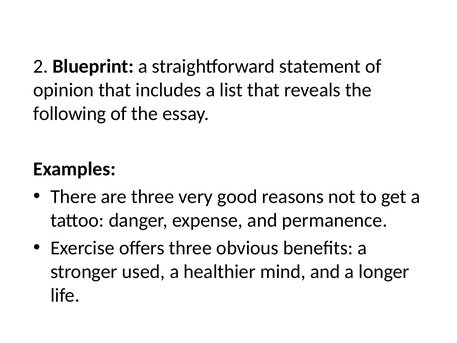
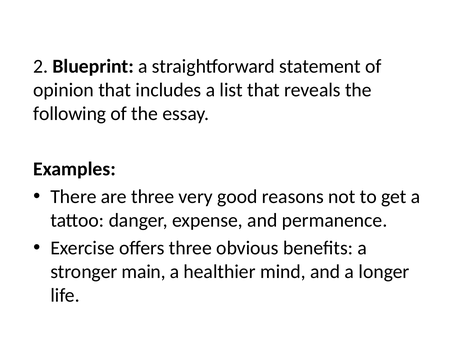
used: used -> main
